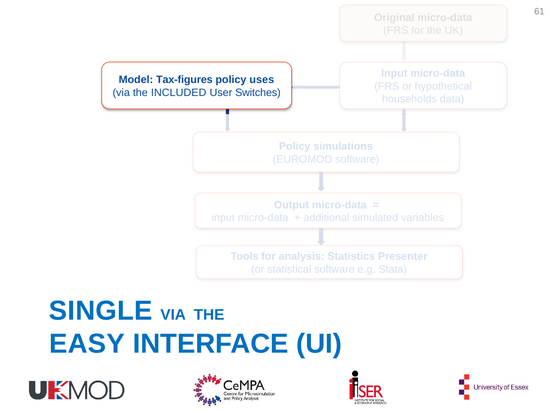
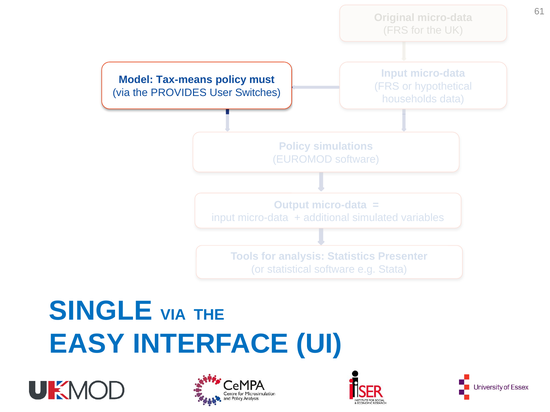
Tax-figures: Tax-figures -> Tax-means
uses: uses -> must
INCLUDED: INCLUDED -> PROVIDES
